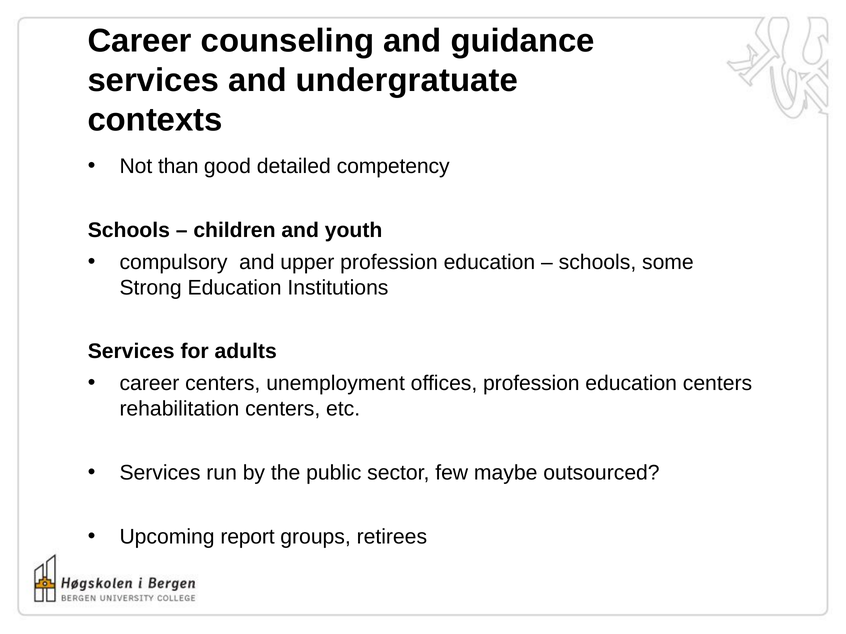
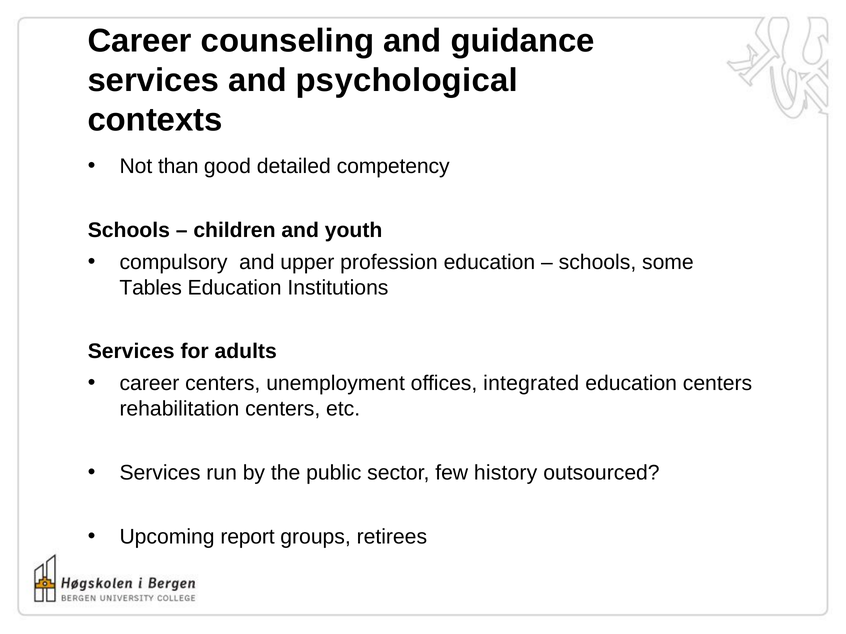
undergratuate: undergratuate -> psychological
Strong: Strong -> Tables
offices profession: profession -> integrated
maybe: maybe -> history
